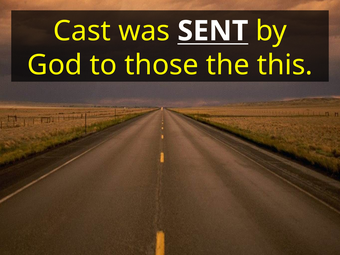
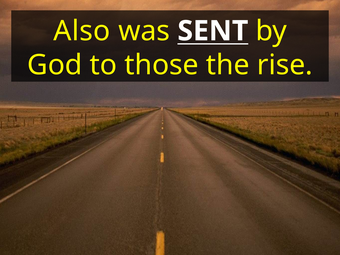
Cast: Cast -> Also
this: this -> rise
